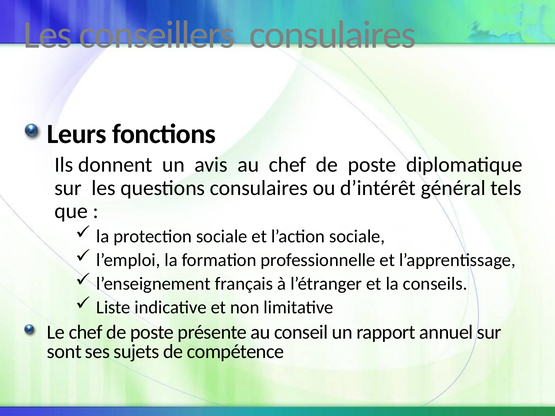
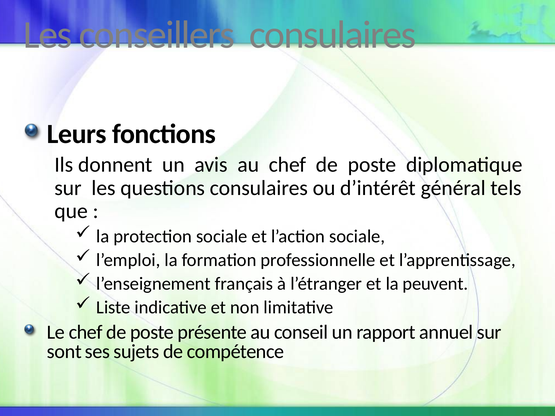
conseils: conseils -> peuvent
